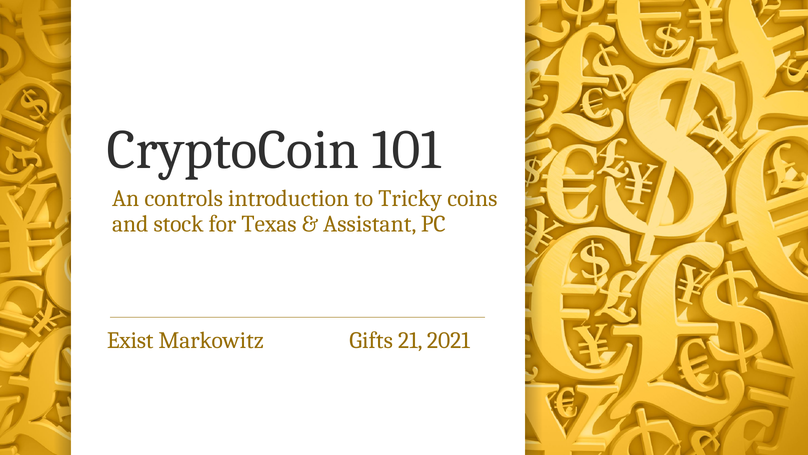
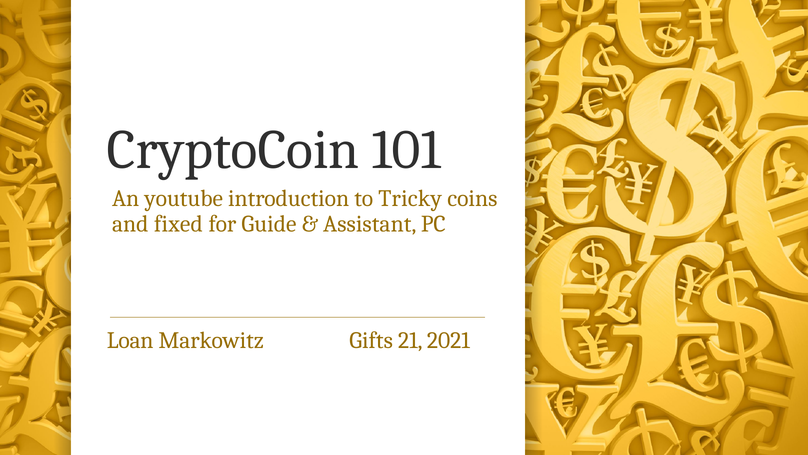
controls: controls -> youtube
stock: stock -> fixed
Texas: Texas -> Guide
Exist: Exist -> Loan
